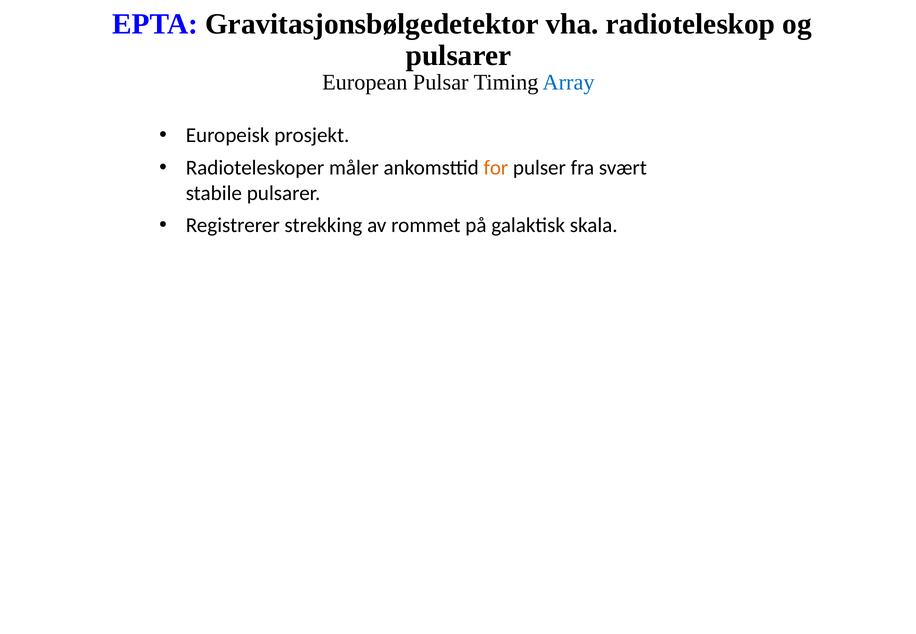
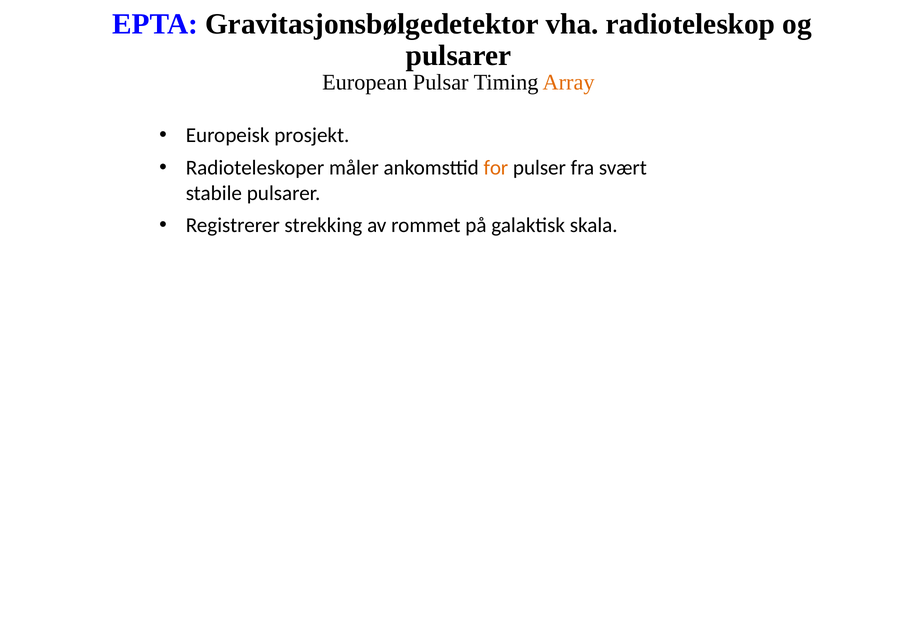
Array colour: blue -> orange
